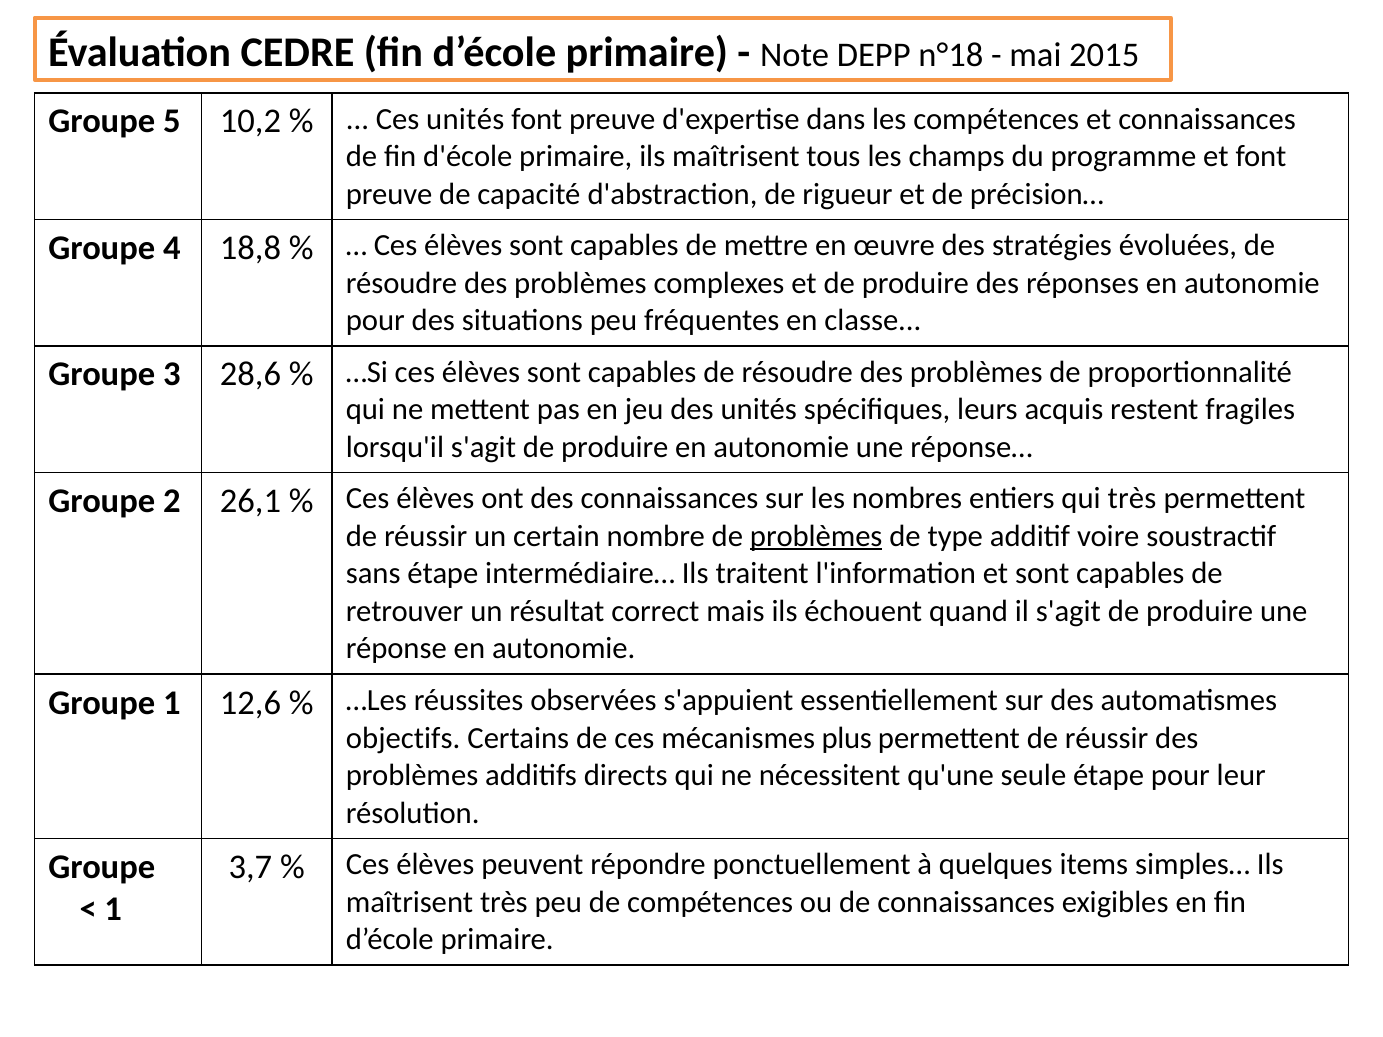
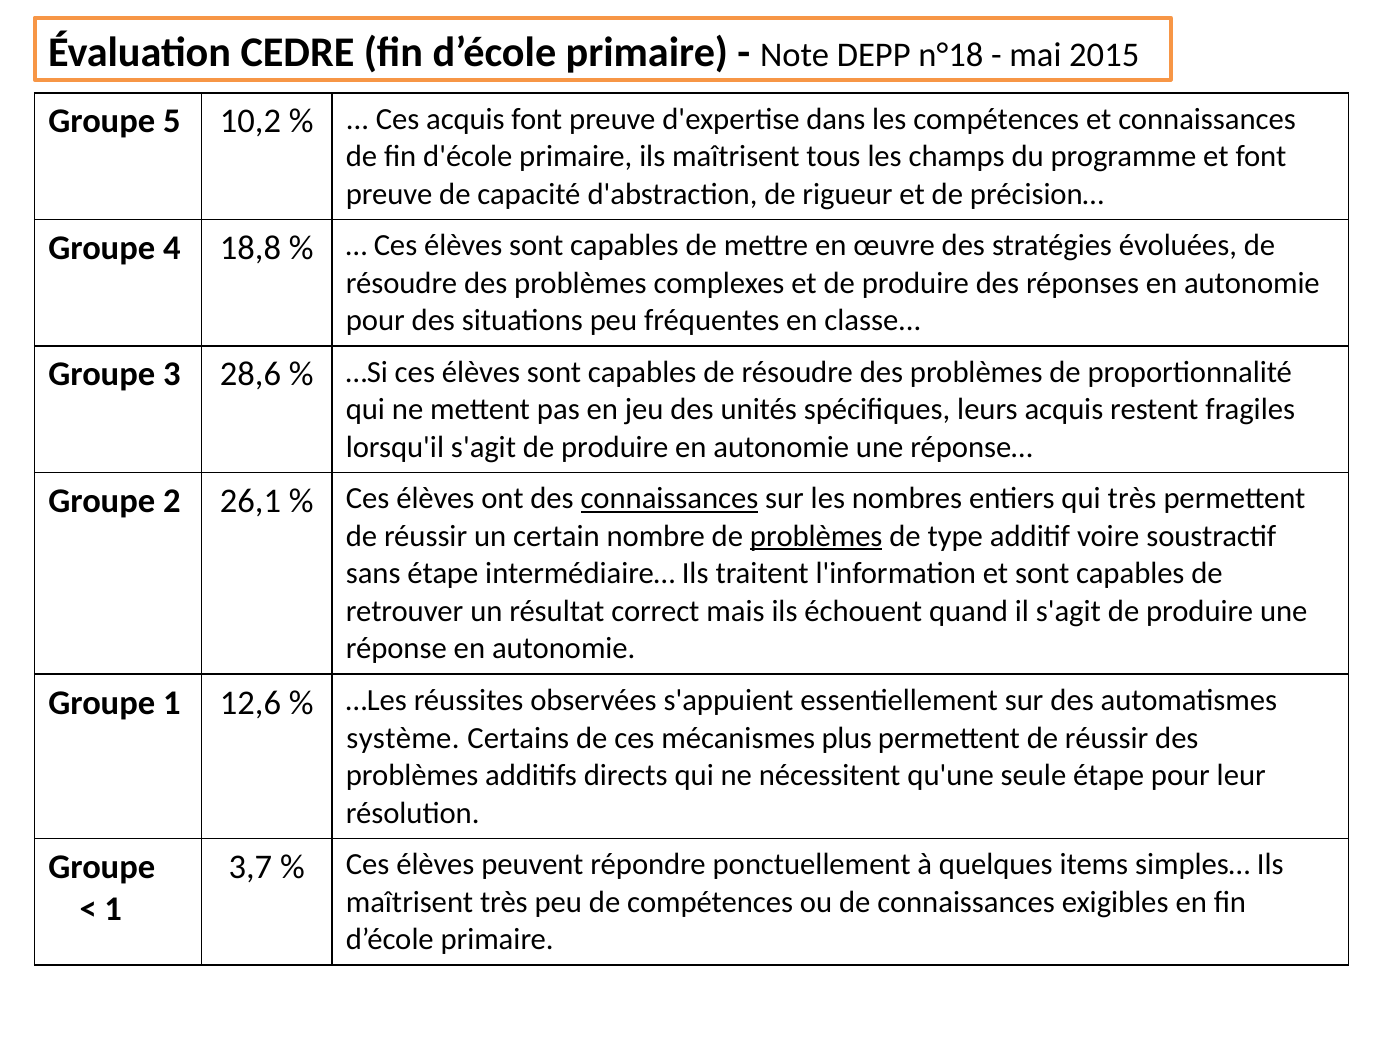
Ces unités: unités -> acquis
connaissances at (669, 499) underline: none -> present
objectifs: objectifs -> système
